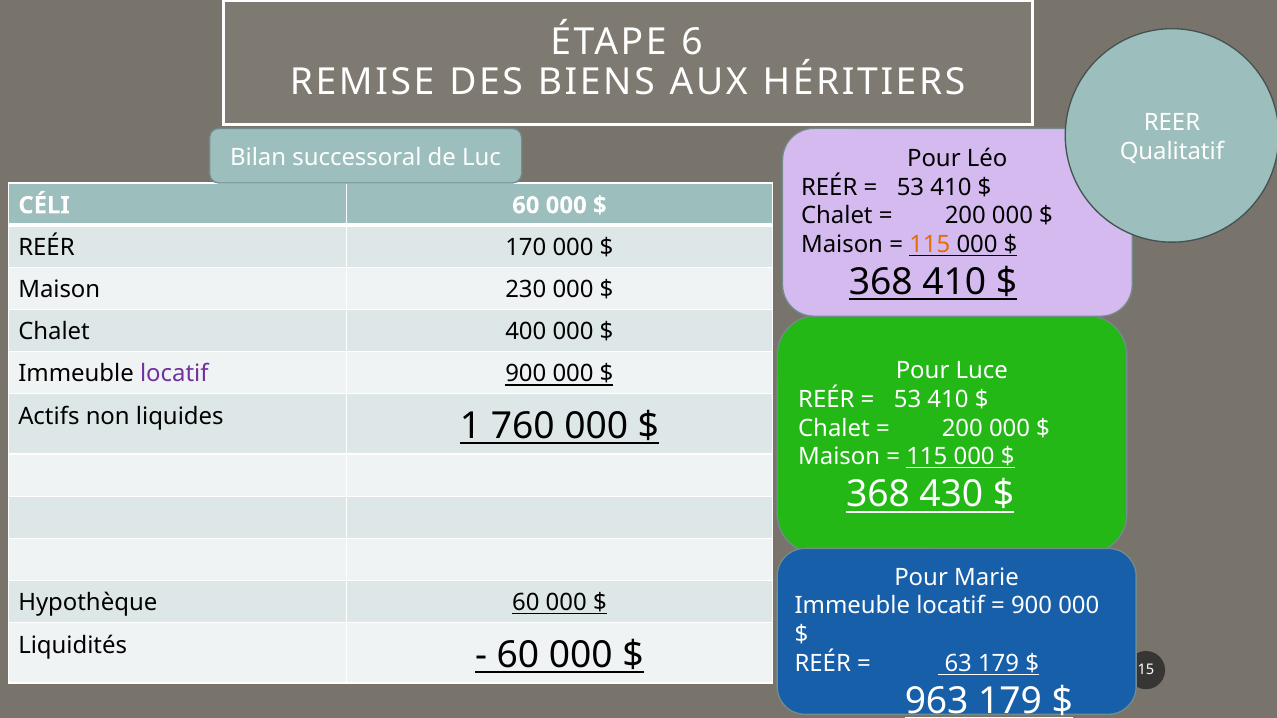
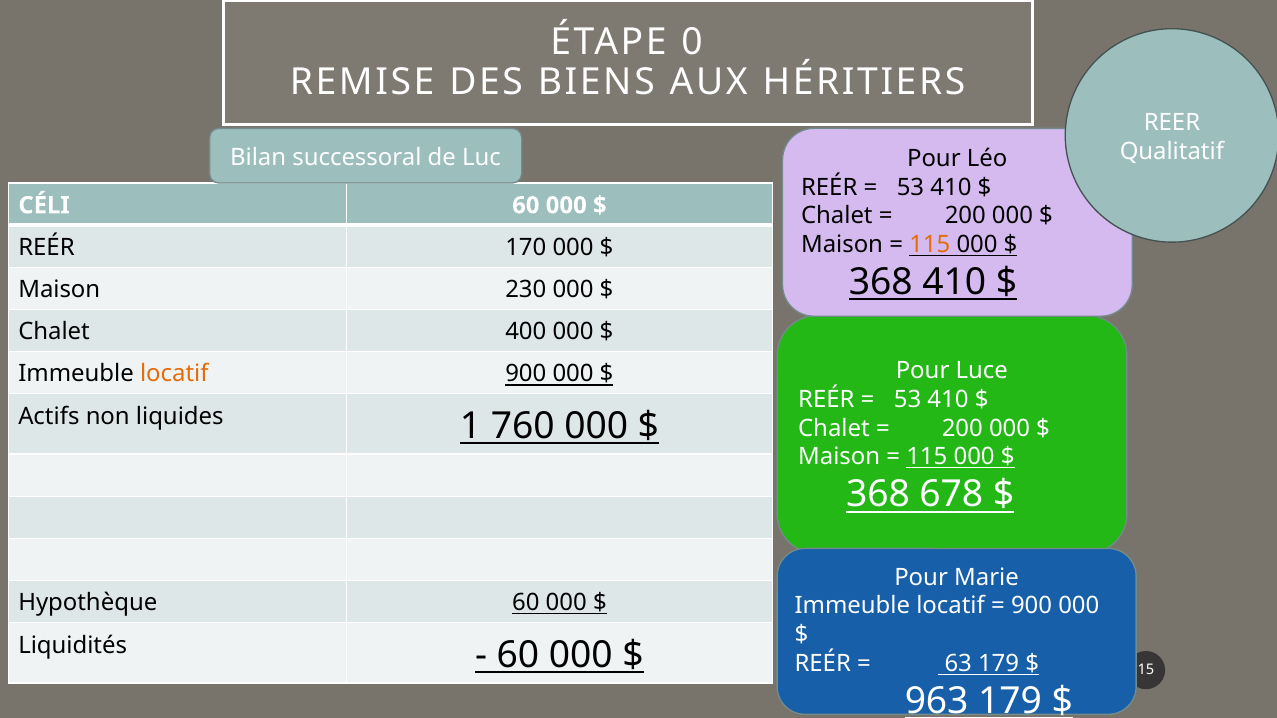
6: 6 -> 0
locatif at (174, 374) colour: purple -> orange
430: 430 -> 678
